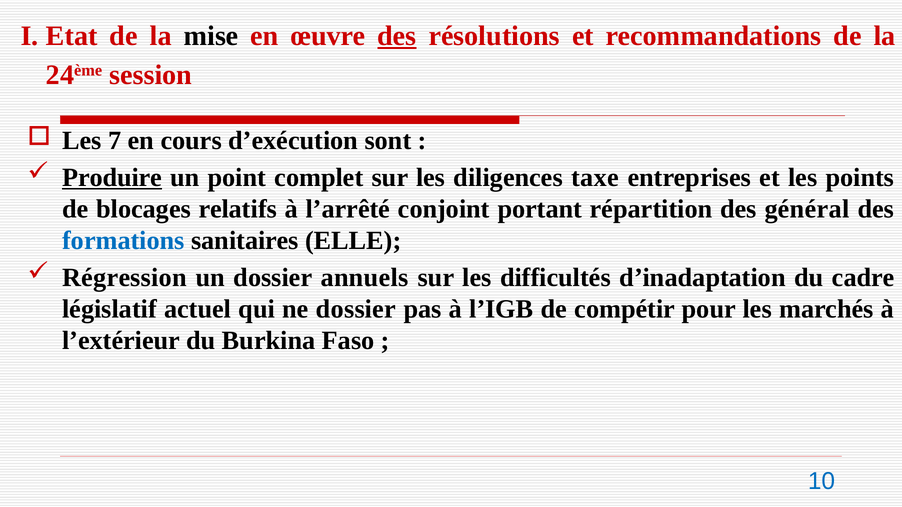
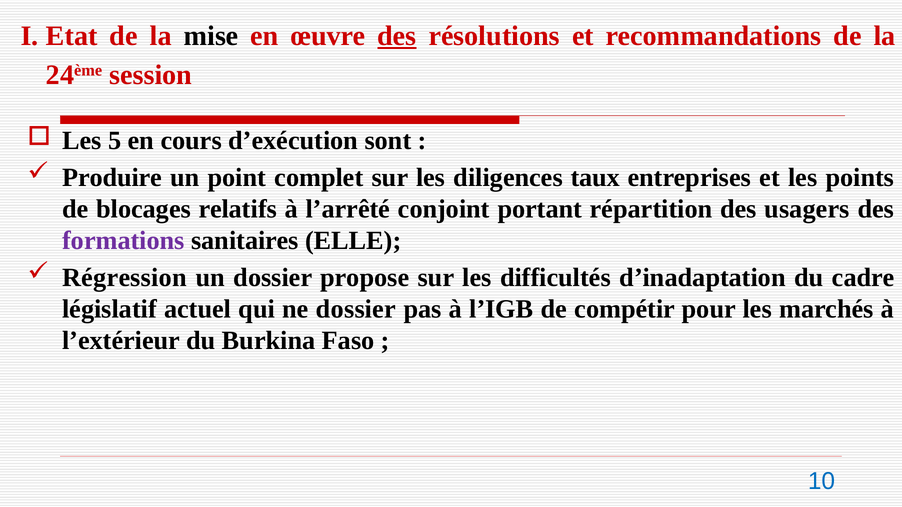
7: 7 -> 5
Produire underline: present -> none
taxe: taxe -> taux
général: général -> usagers
formations colour: blue -> purple
annuels: annuels -> propose
